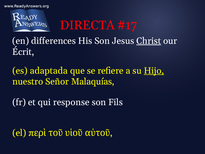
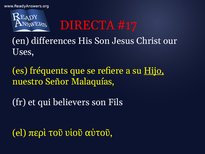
Christ underline: present -> none
Écrit: Écrit -> Uses
adaptada: adaptada -> fréquents
response: response -> believers
